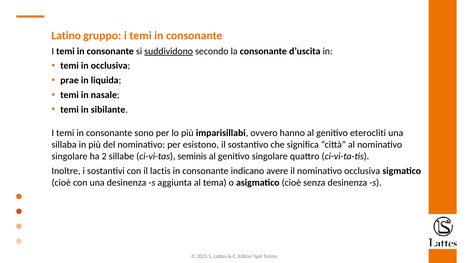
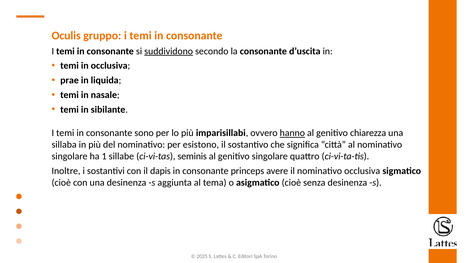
Latino: Latino -> Oculis
hanno underline: none -> present
eterocliti: eterocliti -> chiarezza
2: 2 -> 1
lactis: lactis -> dapis
indicano: indicano -> princeps
